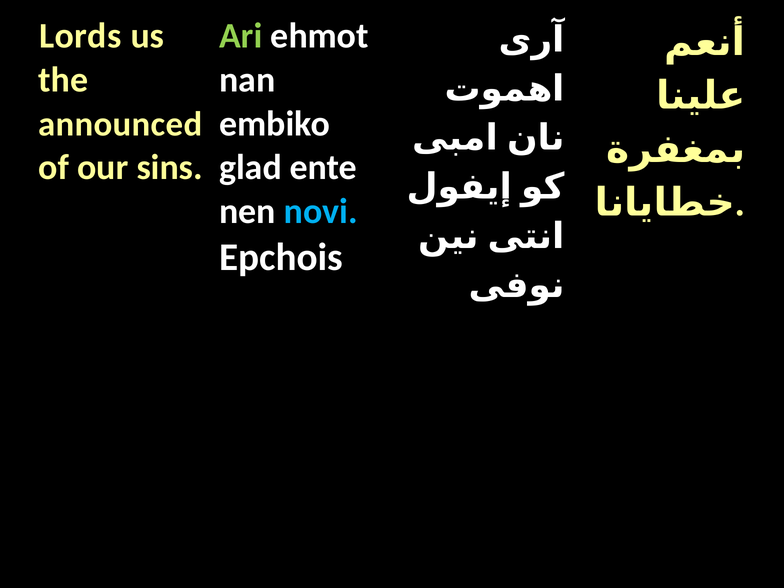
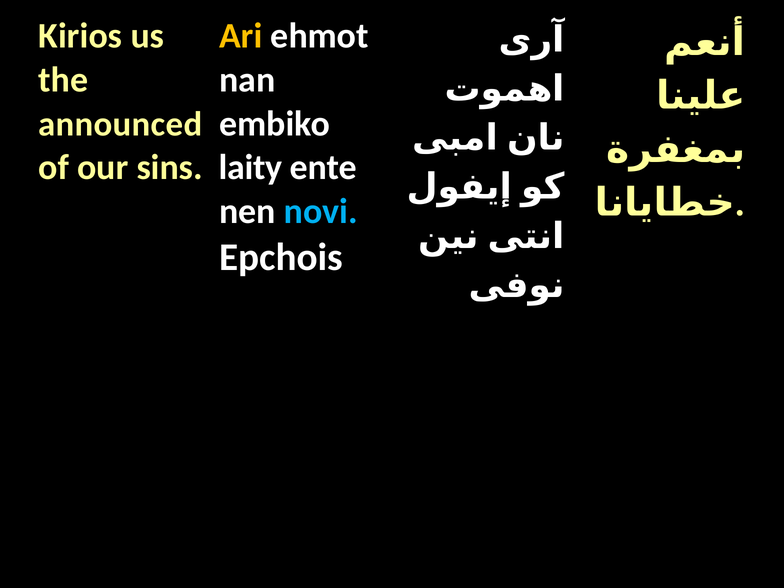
Lords: Lords -> Kirios
Ari colour: light green -> yellow
glad: glad -> laity
